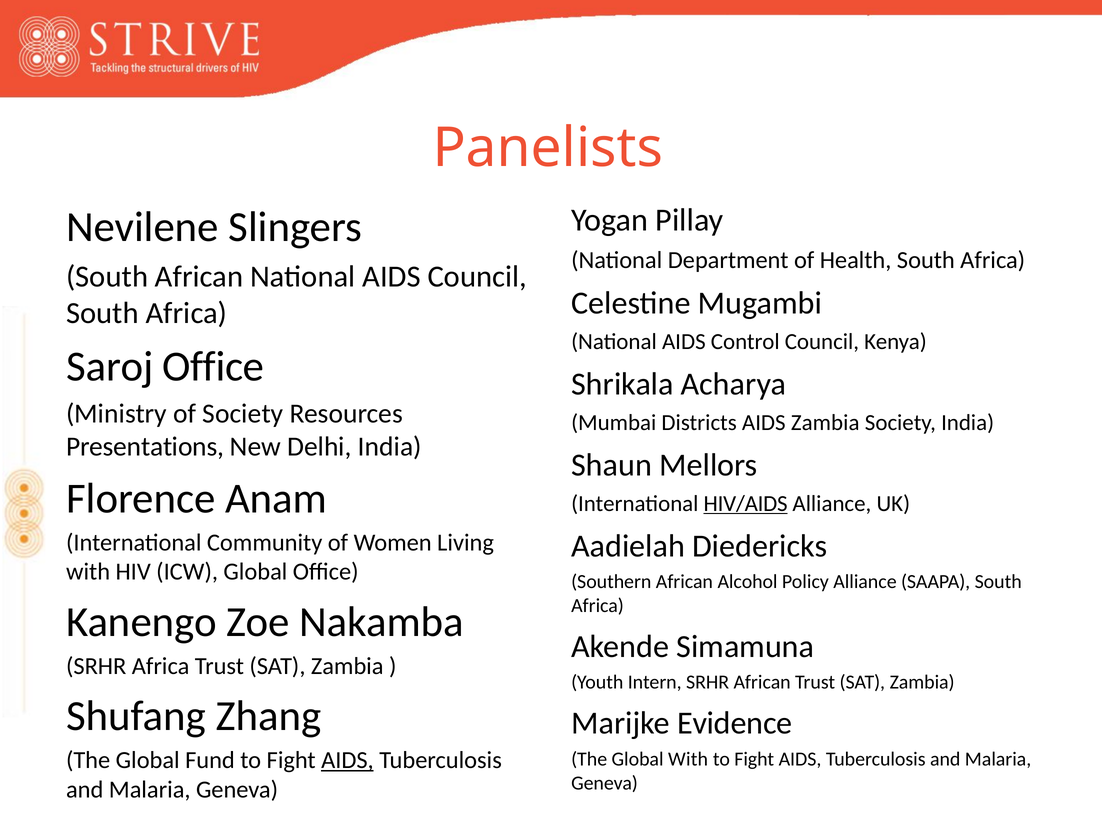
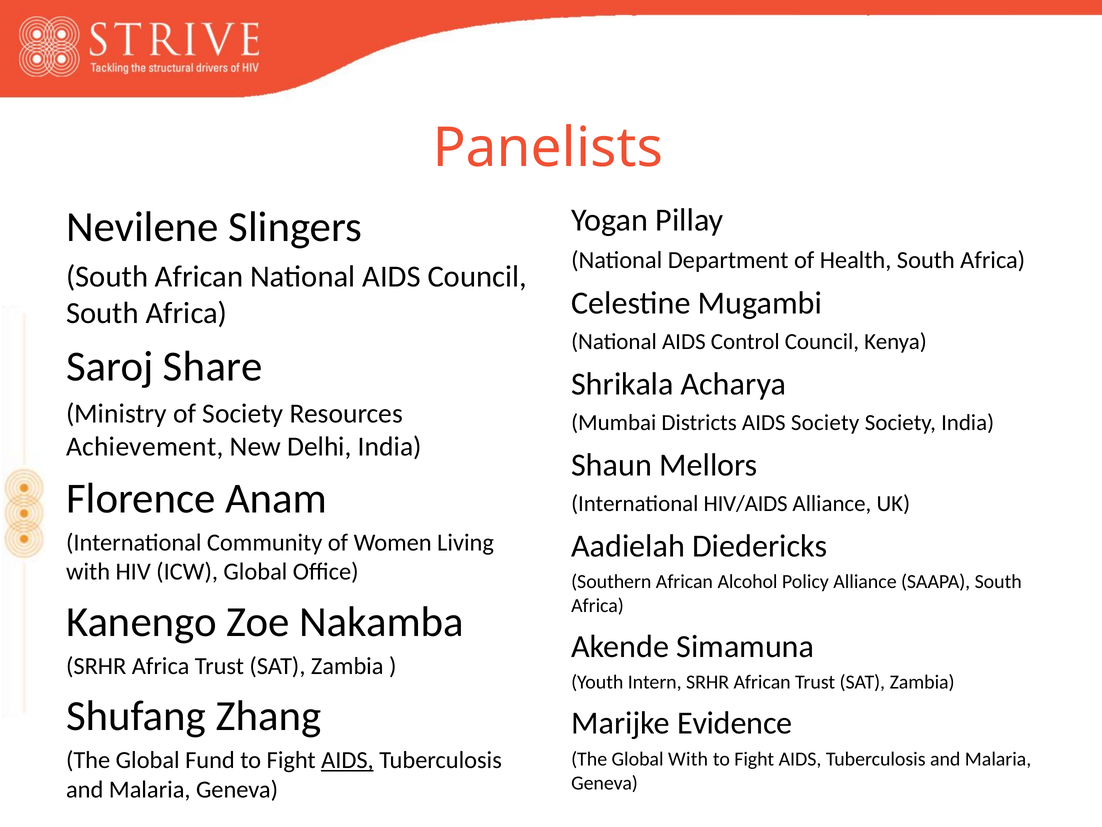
Saroj Office: Office -> Share
AIDS Zambia: Zambia -> Society
Presentations: Presentations -> Achievement
HIV/AIDS underline: present -> none
